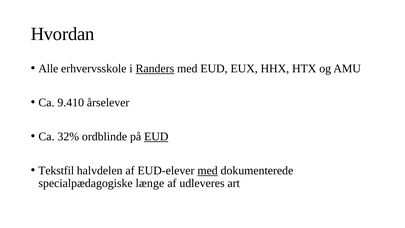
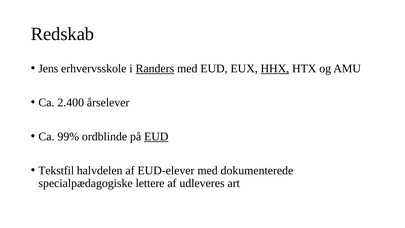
Hvordan: Hvordan -> Redskab
Alle: Alle -> Jens
HHX underline: none -> present
9.410: 9.410 -> 2.400
32%: 32% -> 99%
med at (208, 170) underline: present -> none
længe: længe -> lettere
